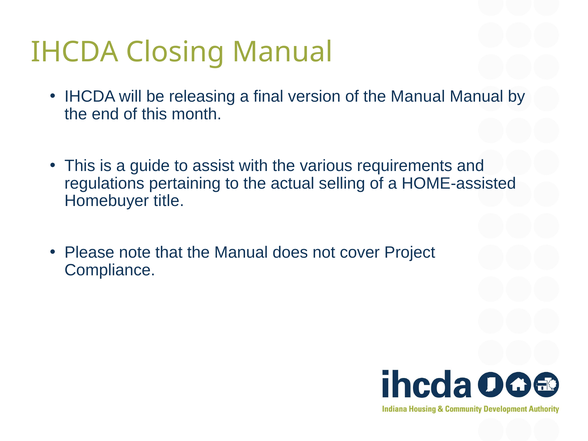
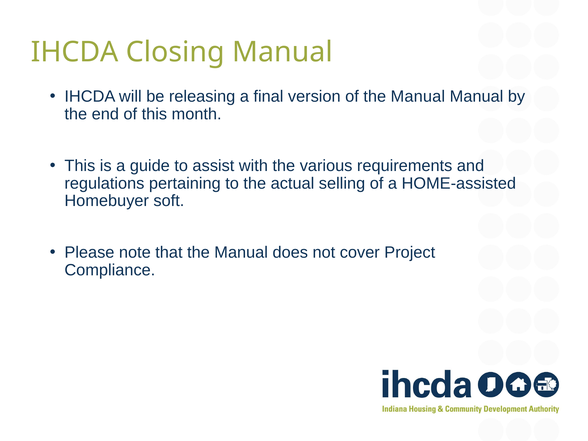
title: title -> soft
